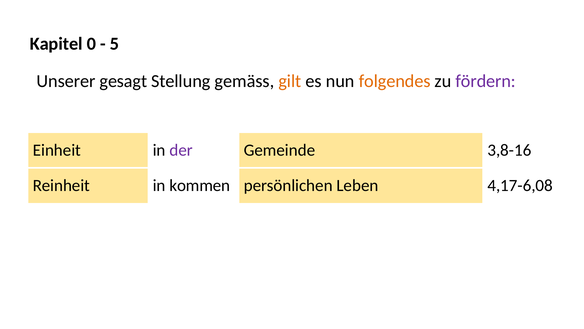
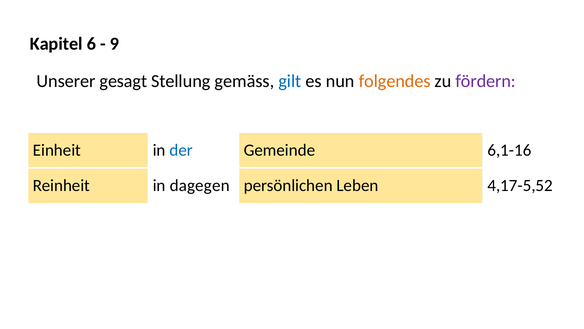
0: 0 -> 6
5: 5 -> 9
gilt colour: orange -> blue
der colour: purple -> blue
3,8-16: 3,8-16 -> 6,1-16
kommen: kommen -> dagegen
4,17-6,08: 4,17-6,08 -> 4,17-5,52
